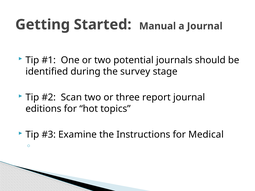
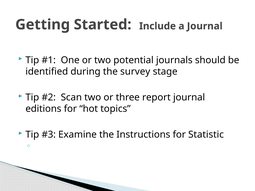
Manual: Manual -> Include
Medical: Medical -> Statistic
